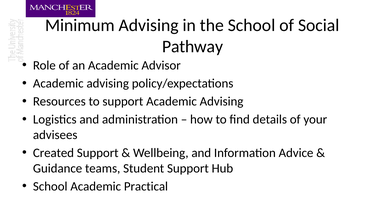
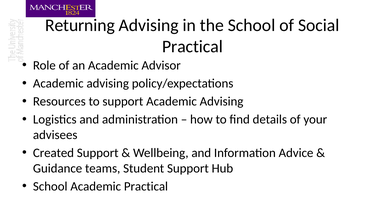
Minimum: Minimum -> Returning
Pathway at (193, 46): Pathway -> Practical
